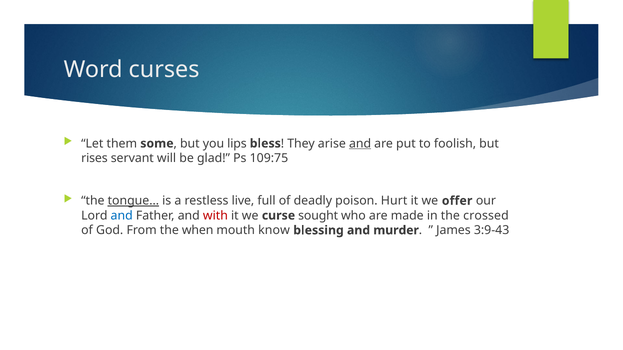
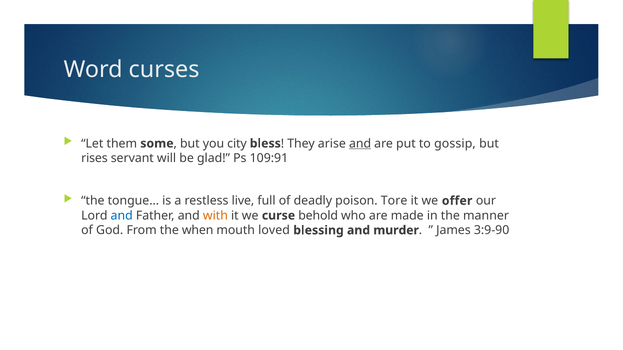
lips: lips -> city
foolish: foolish -> gossip
109:75: 109:75 -> 109:91
tongue… underline: present -> none
Hurt: Hurt -> Tore
with colour: red -> orange
sought: sought -> behold
crossed: crossed -> manner
know: know -> loved
3:9-43: 3:9-43 -> 3:9-90
